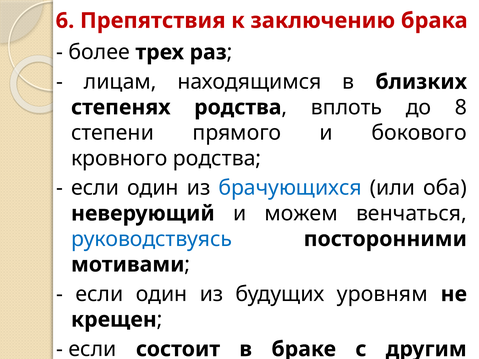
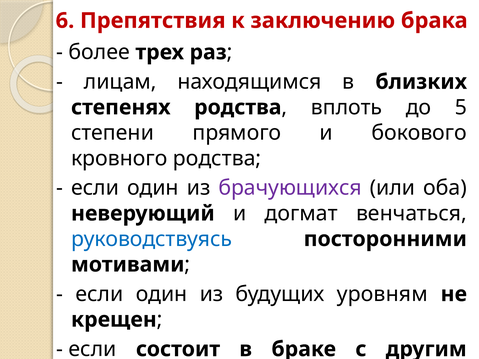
8: 8 -> 5
брачующихся colour: blue -> purple
можем: можем -> догмат
